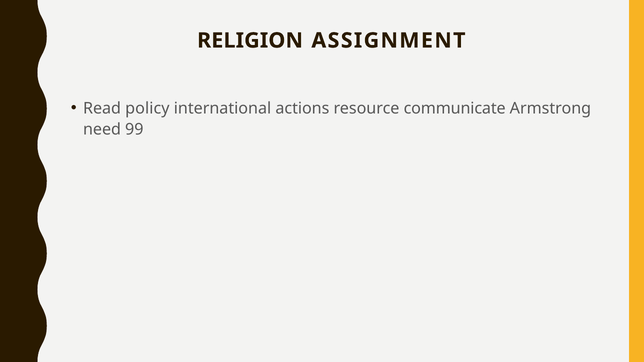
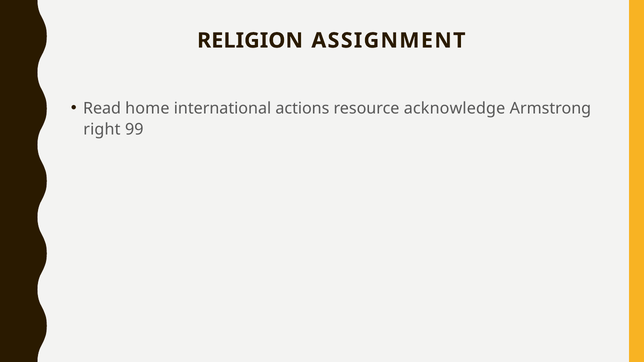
policy: policy -> home
communicate: communicate -> acknowledge
need: need -> right
